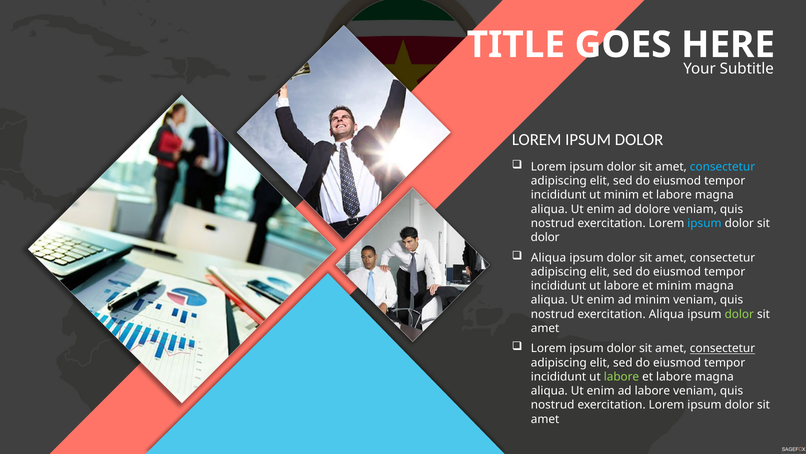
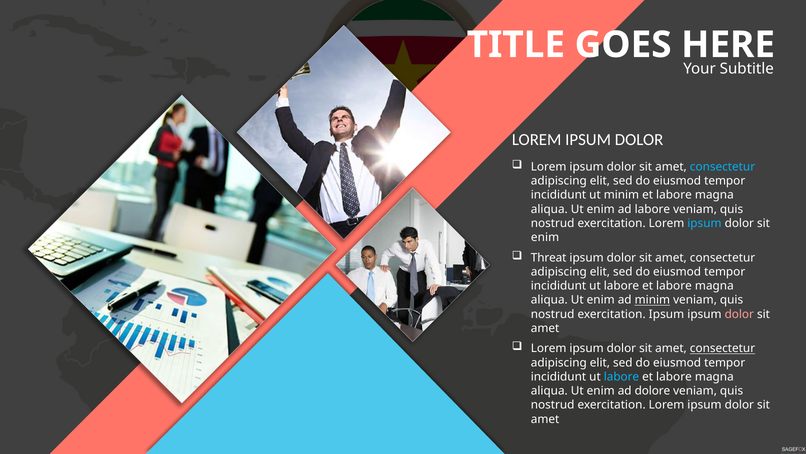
ad dolore: dolore -> labore
dolor at (545, 237): dolor -> enim
Aliqua at (549, 257): Aliqua -> Threat
minim at (674, 286): minim -> labore
minim at (652, 300) underline: none -> present
exercitation Aliqua: Aliqua -> Ipsum
dolor at (739, 314) colour: light green -> pink
labore at (621, 376) colour: light green -> light blue
ad labore: labore -> dolore
